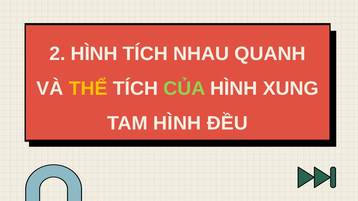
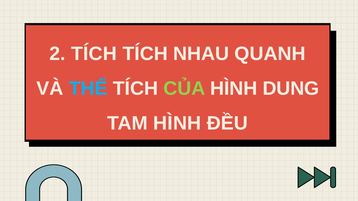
2 HÌNH: HÌNH -> TÍCH
THỂ colour: yellow -> light blue
XUNG: XUNG -> DUNG
